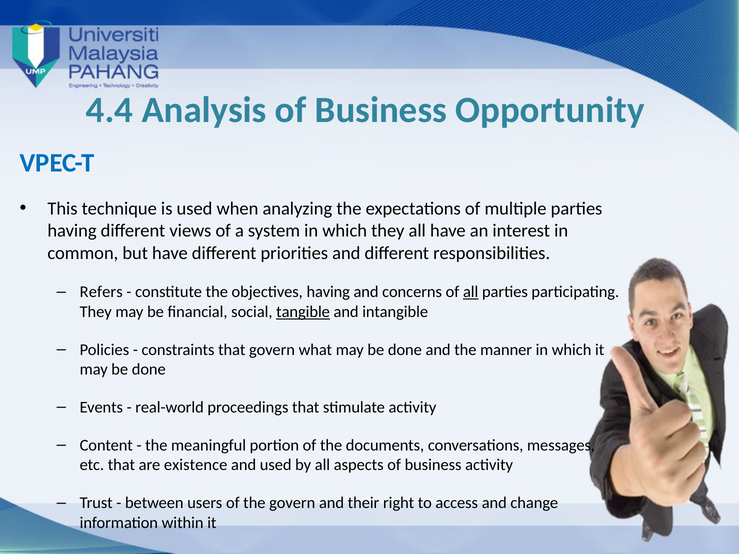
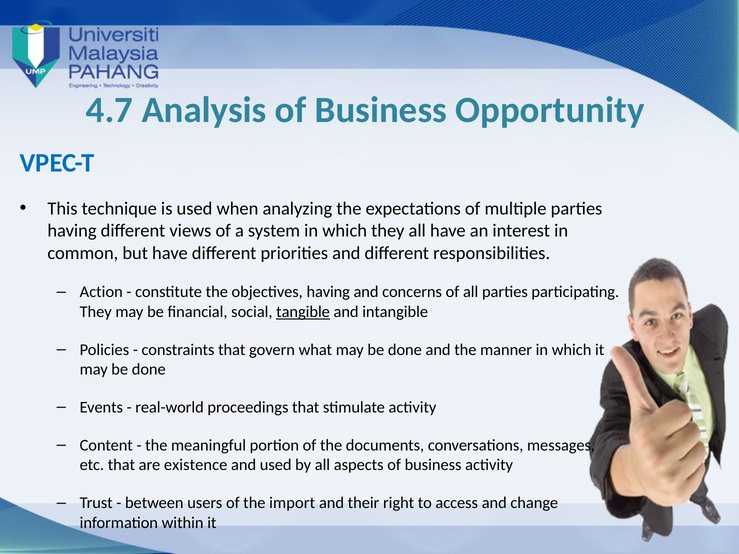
4.4: 4.4 -> 4.7
Refers: Refers -> Action
all at (471, 292) underline: present -> none
the govern: govern -> import
